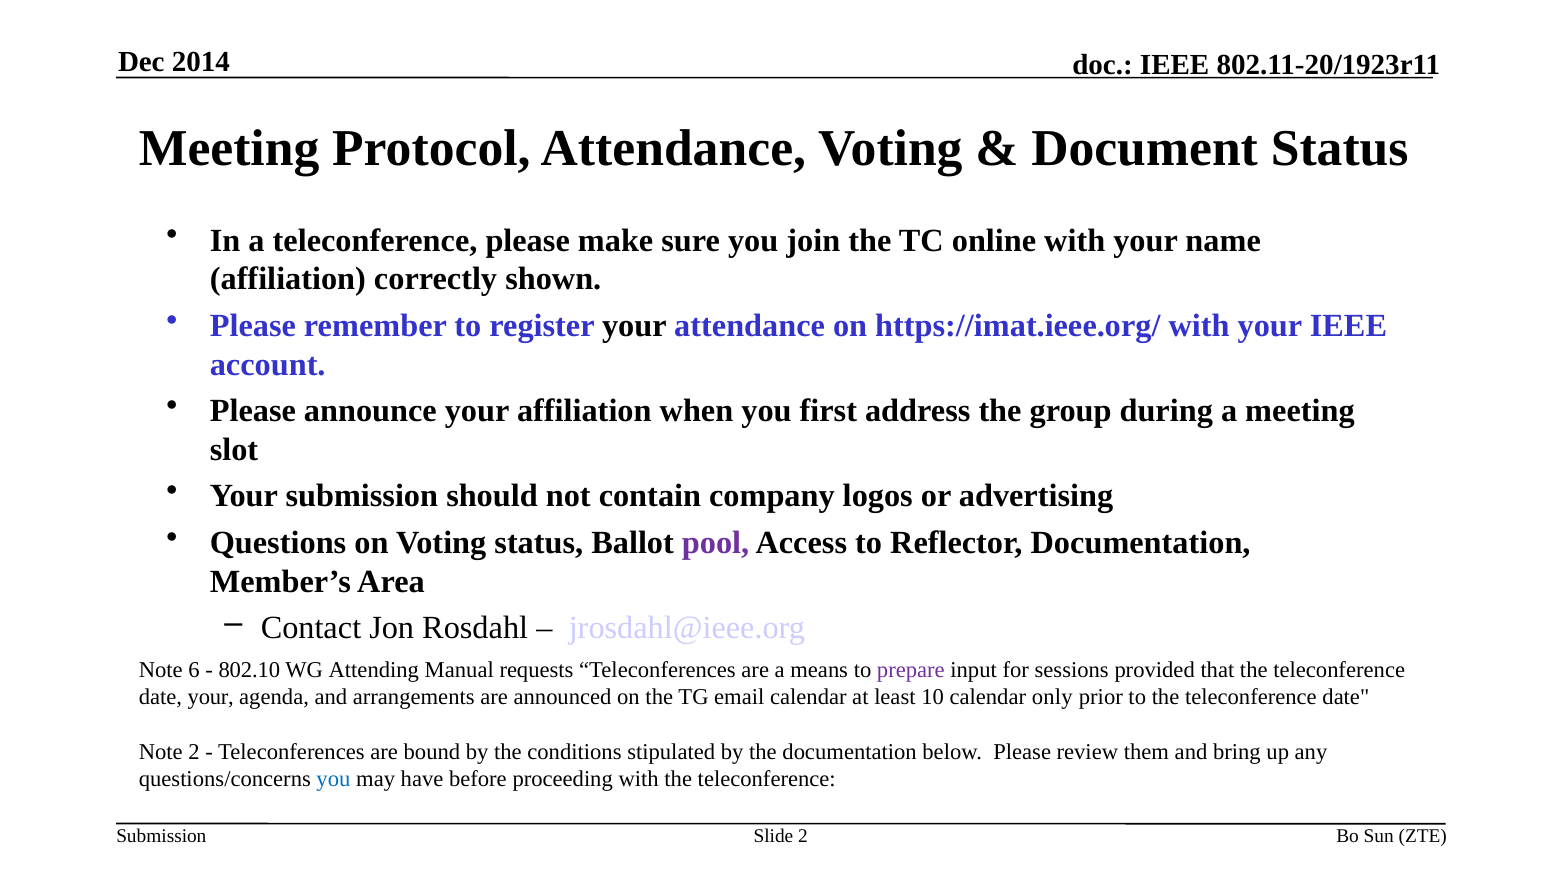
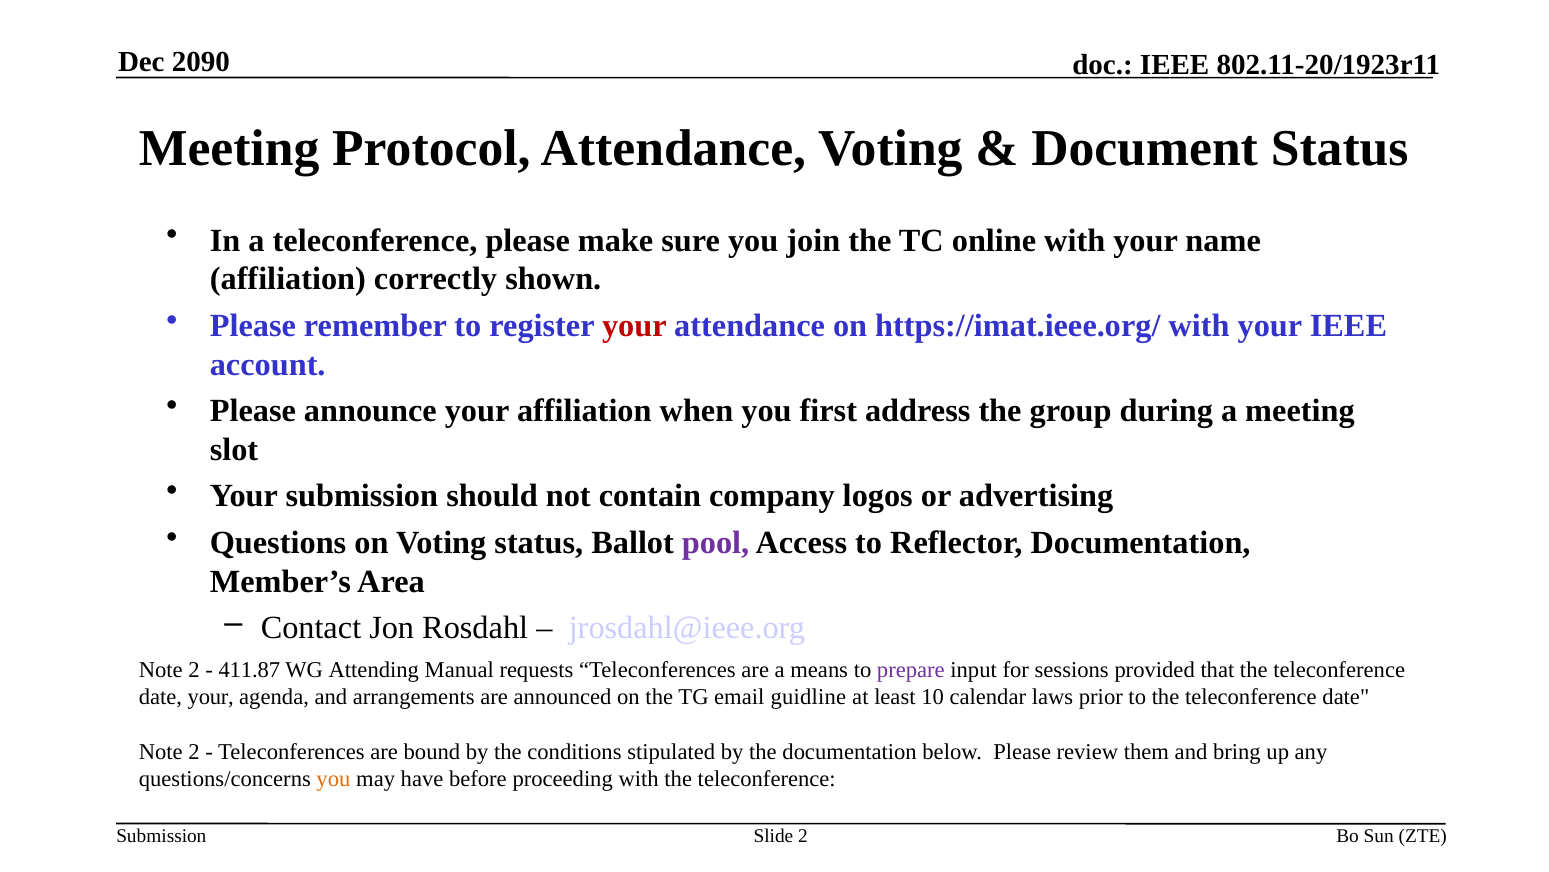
2014: 2014 -> 2090
your at (634, 326) colour: black -> red
6 at (194, 670): 6 -> 2
802.10: 802.10 -> 411.87
email calendar: calendar -> guidline
only: only -> laws
you at (333, 778) colour: blue -> orange
